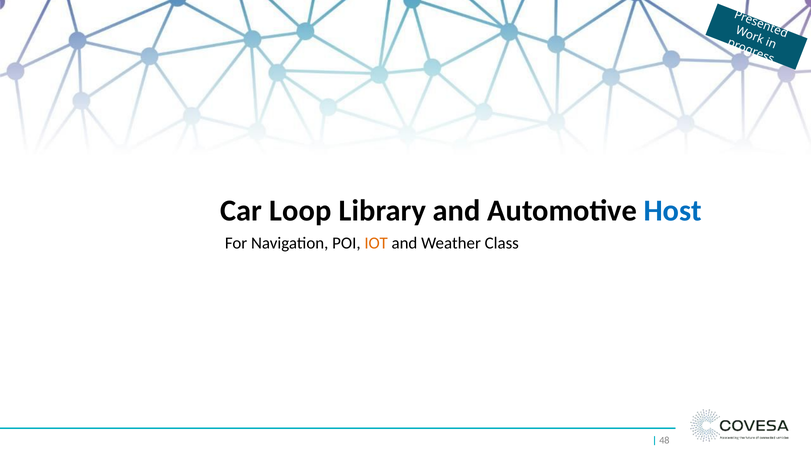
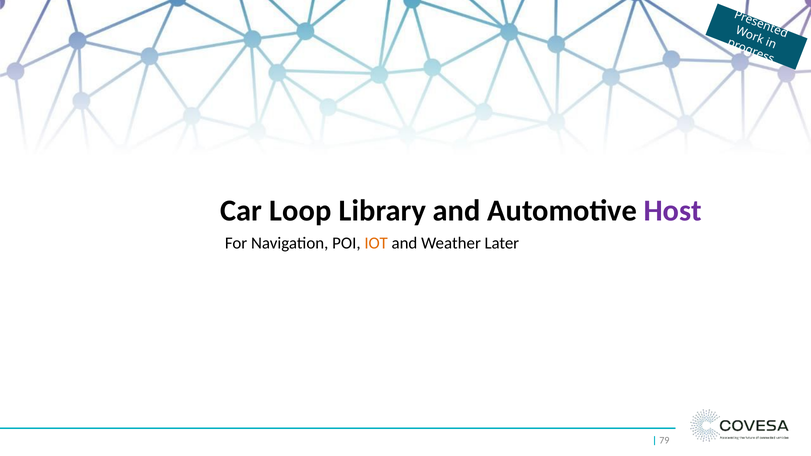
Host colour: blue -> purple
Class: Class -> Later
48: 48 -> 79
